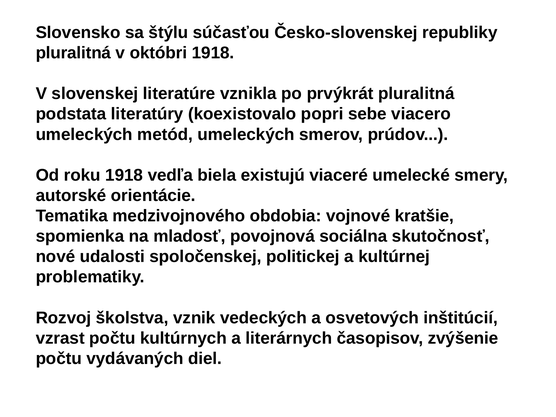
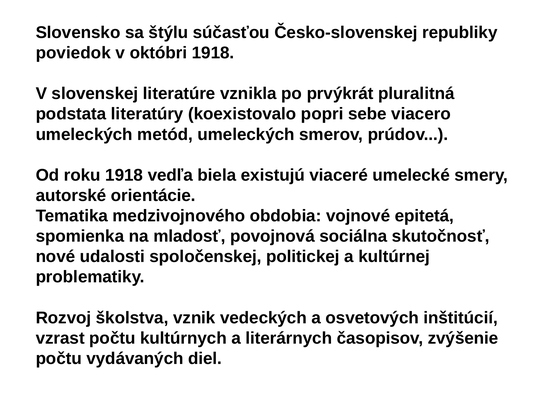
pluralitná at (73, 53): pluralitná -> poviedok
kratšie: kratšie -> epitetá
